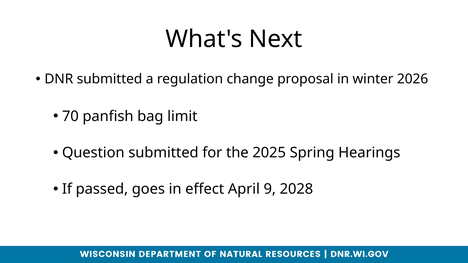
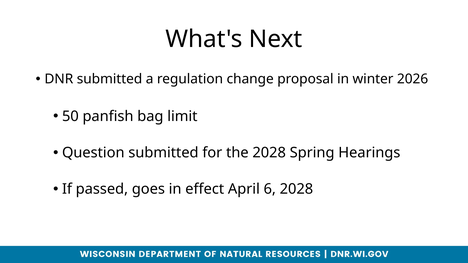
70: 70 -> 50
the 2025: 2025 -> 2028
9: 9 -> 6
